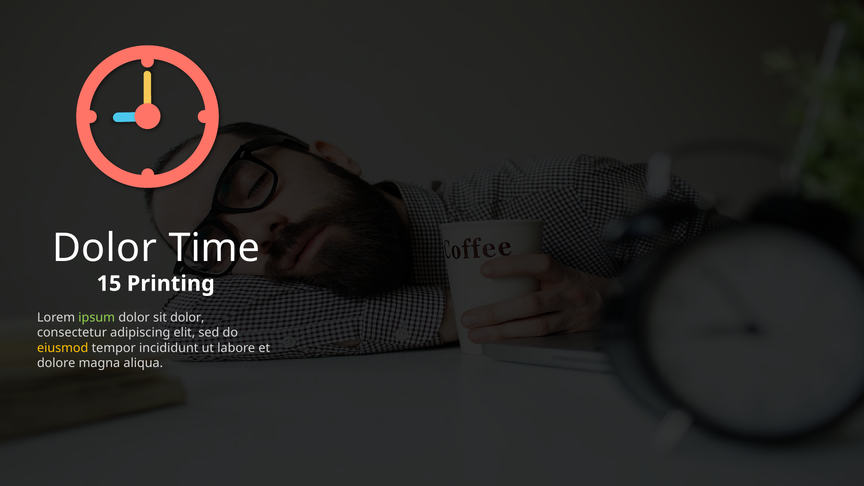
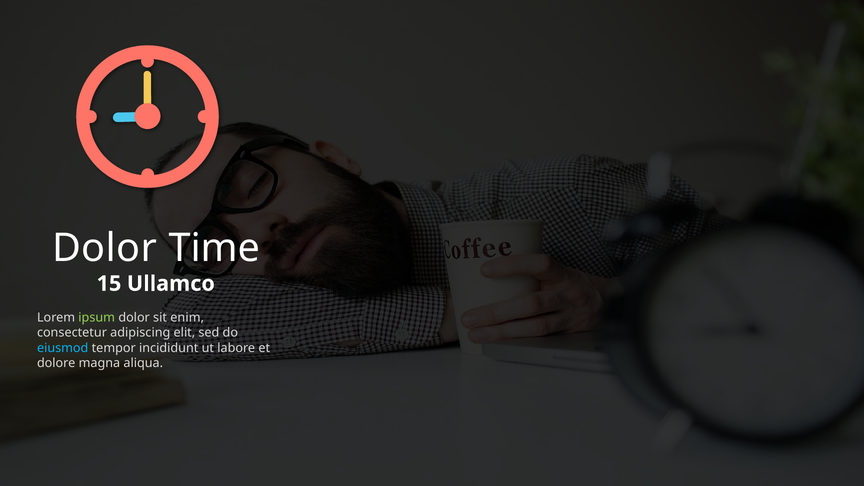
Printing: Printing -> Ullamco
sit dolor: dolor -> enim
eiusmod colour: yellow -> light blue
